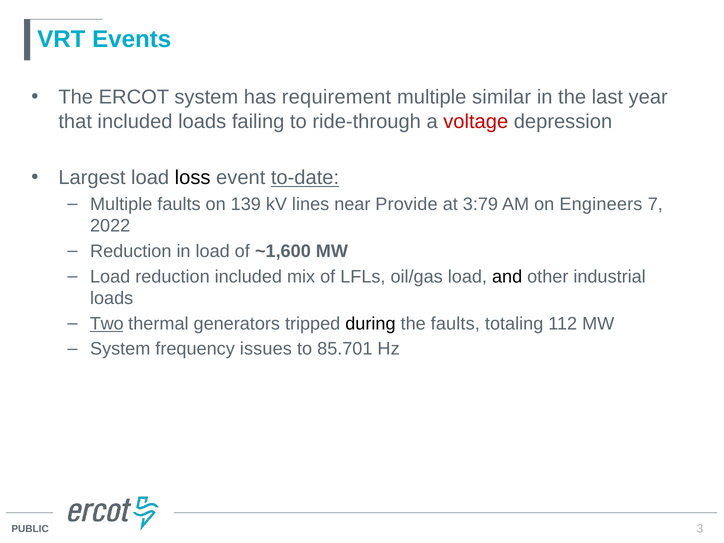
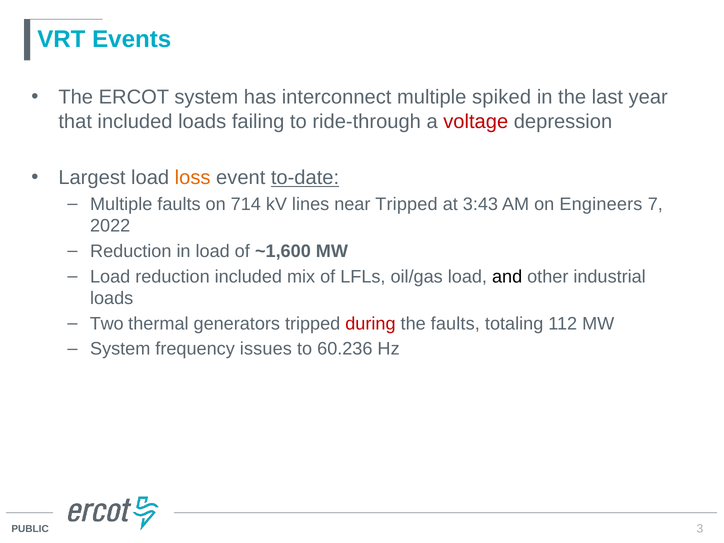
requirement: requirement -> interconnect
similar: similar -> spiked
loss colour: black -> orange
139: 139 -> 714
near Provide: Provide -> Tripped
3:79: 3:79 -> 3:43
Two underline: present -> none
during colour: black -> red
85.701: 85.701 -> 60.236
